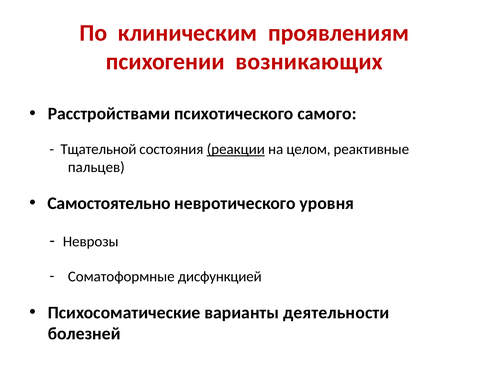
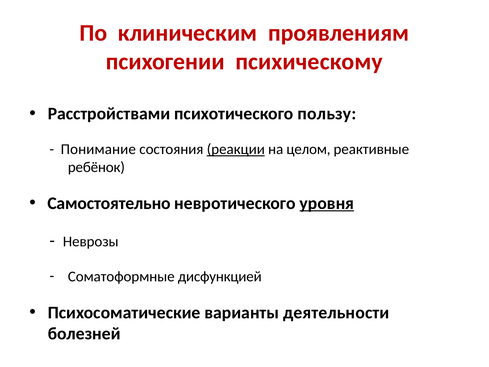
возникающих: возникающих -> психическому
самого: самого -> пользу
Тщательной: Тщательной -> Понимание
пальцев: пальцев -> ребёнок
уровня underline: none -> present
